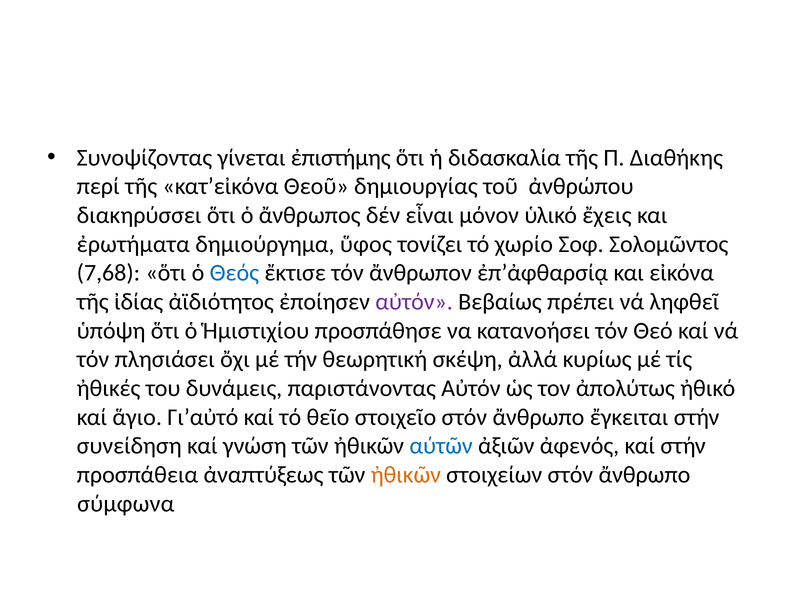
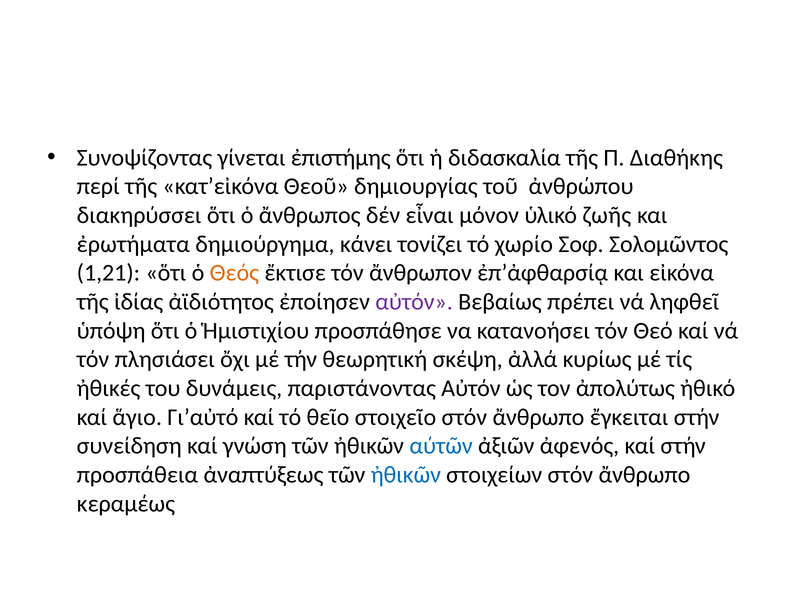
ἔχεις: ἔχεις -> ζωῆς
ὕφος: ὕφος -> κάνει
7,68: 7,68 -> 1,21
Θεός colour: blue -> orange
ἠθικῶν at (406, 475) colour: orange -> blue
σύμφωνα: σύμφωνα -> κεραμέως
